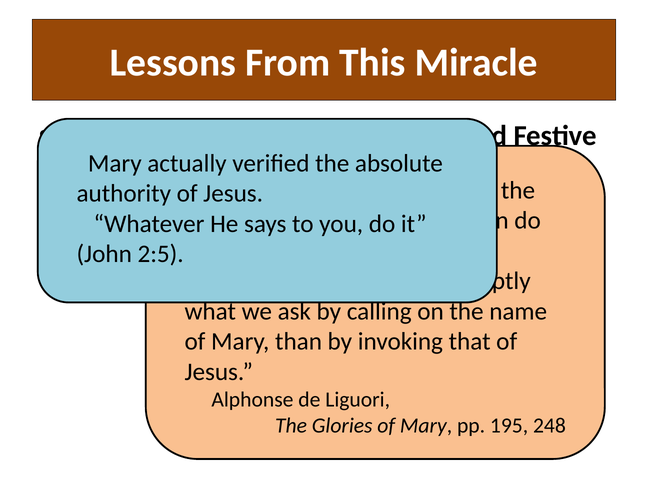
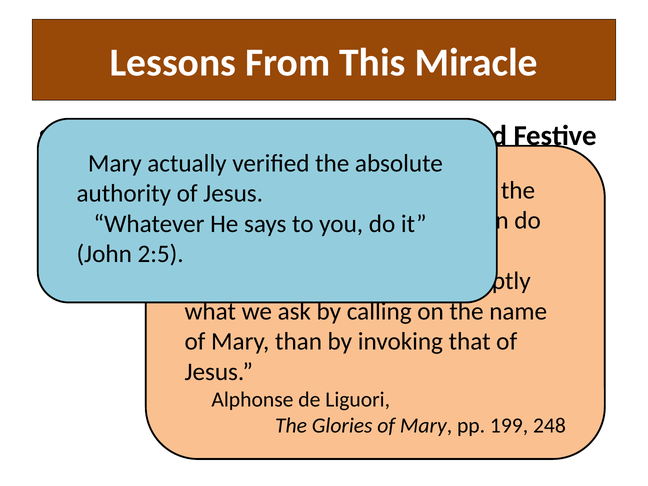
195: 195 -> 199
